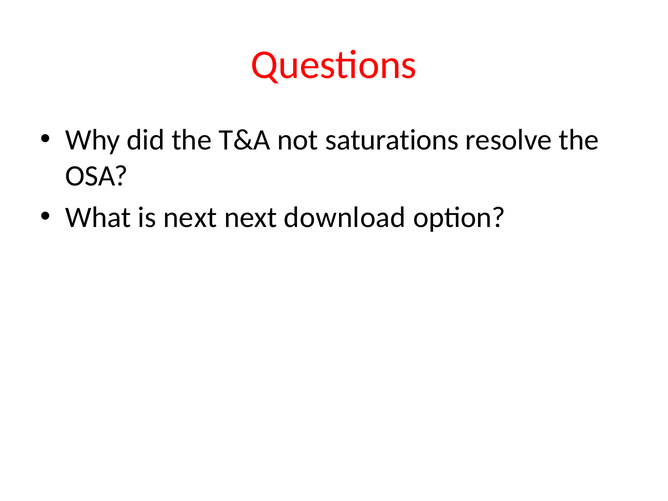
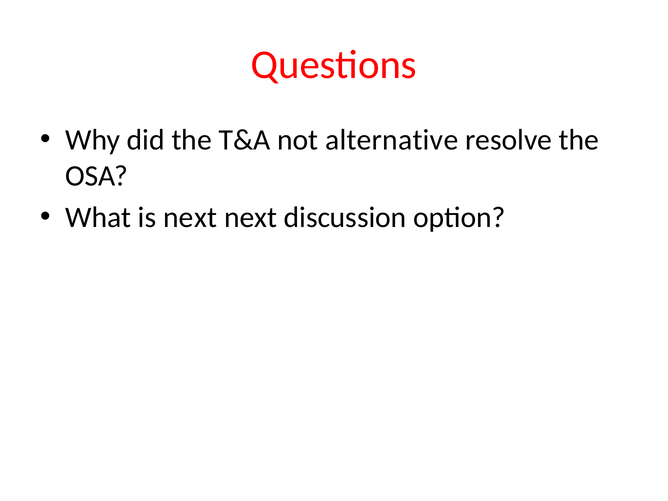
saturations: saturations -> alternative
download: download -> discussion
